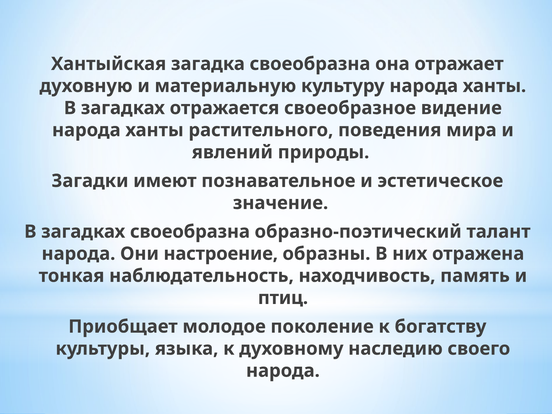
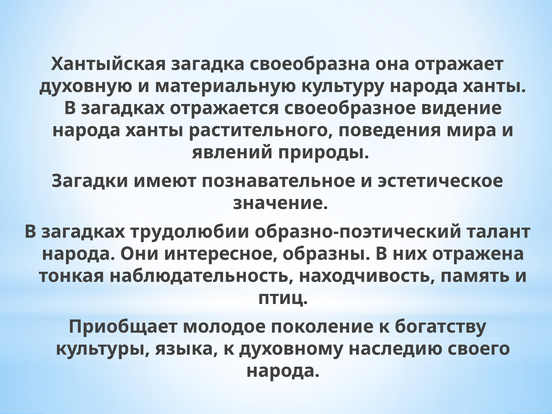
загадках своеобразна: своеобразна -> трудолюбии
настроение: настроение -> интересное
